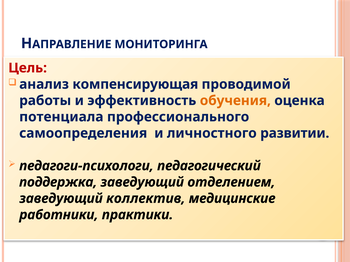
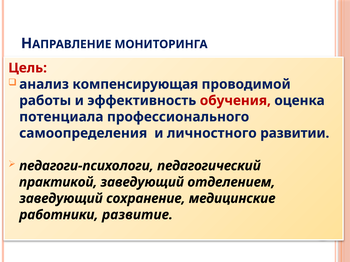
обучения colour: orange -> red
поддержка: поддержка -> практикой
коллектив: коллектив -> сохранение
практики: практики -> развитие
